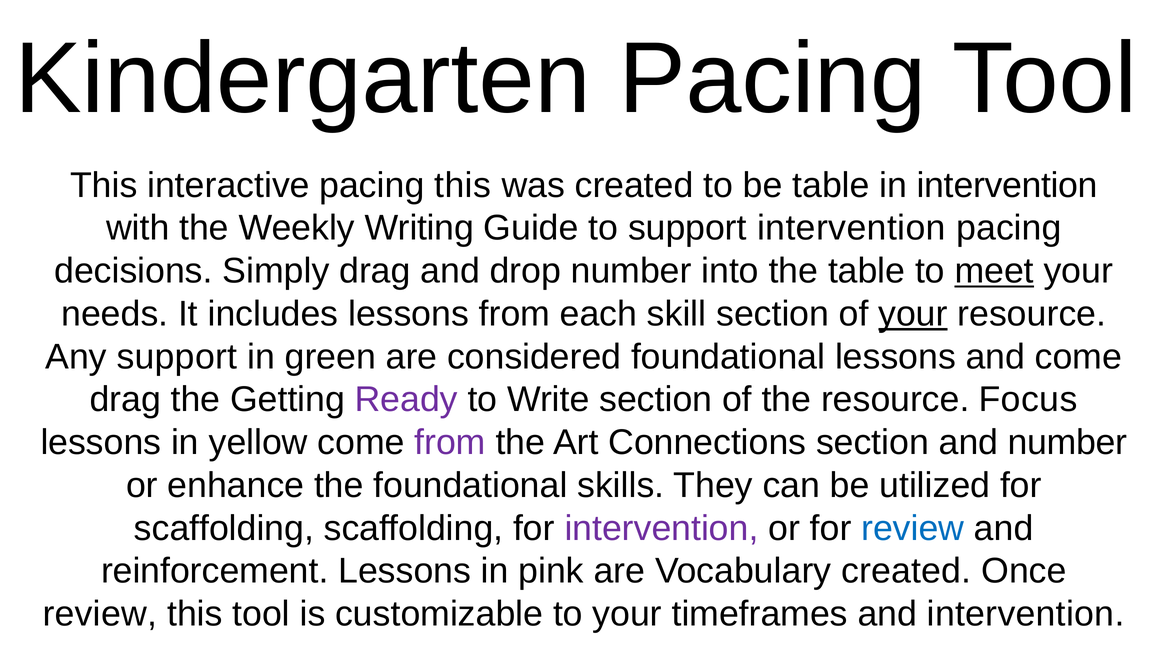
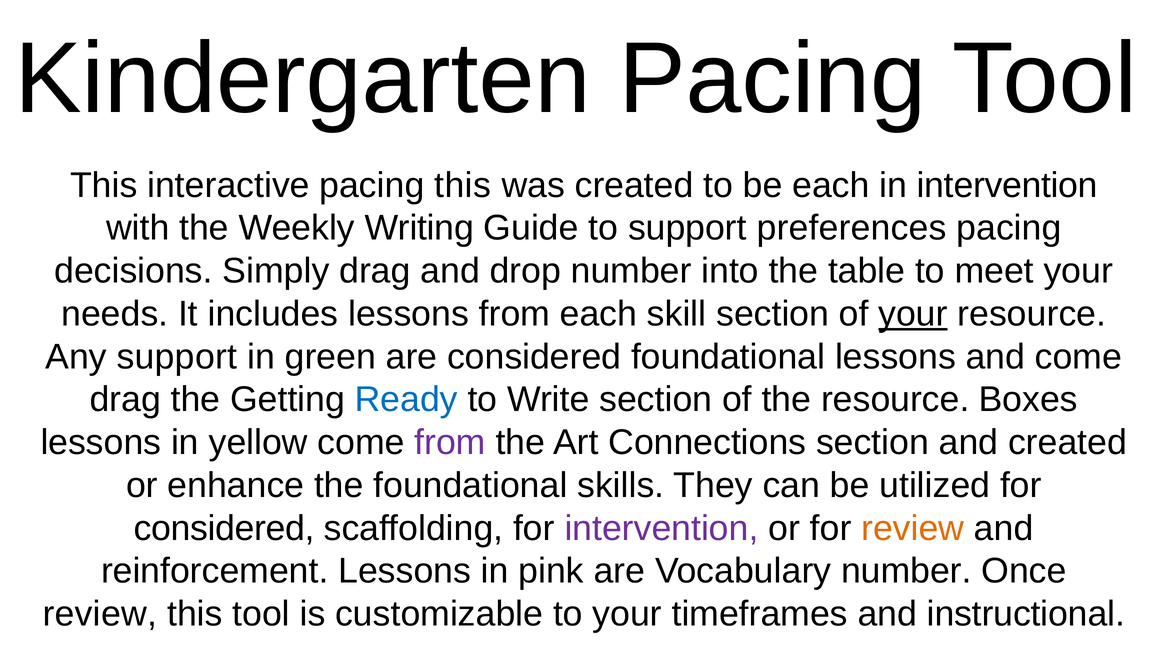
be table: table -> each
support intervention: intervention -> preferences
meet underline: present -> none
Ready colour: purple -> blue
Focus: Focus -> Boxes
and number: number -> created
scaffolding at (224, 528): scaffolding -> considered
review at (913, 528) colour: blue -> orange
Vocabulary created: created -> number
and intervention: intervention -> instructional
